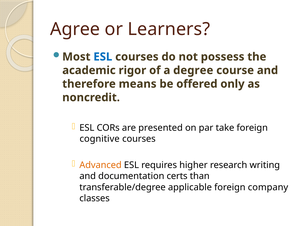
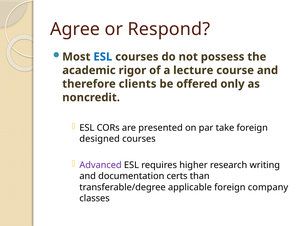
Learners: Learners -> Respond
degree: degree -> lecture
means: means -> clients
cognitive: cognitive -> designed
Advanced colour: orange -> purple
